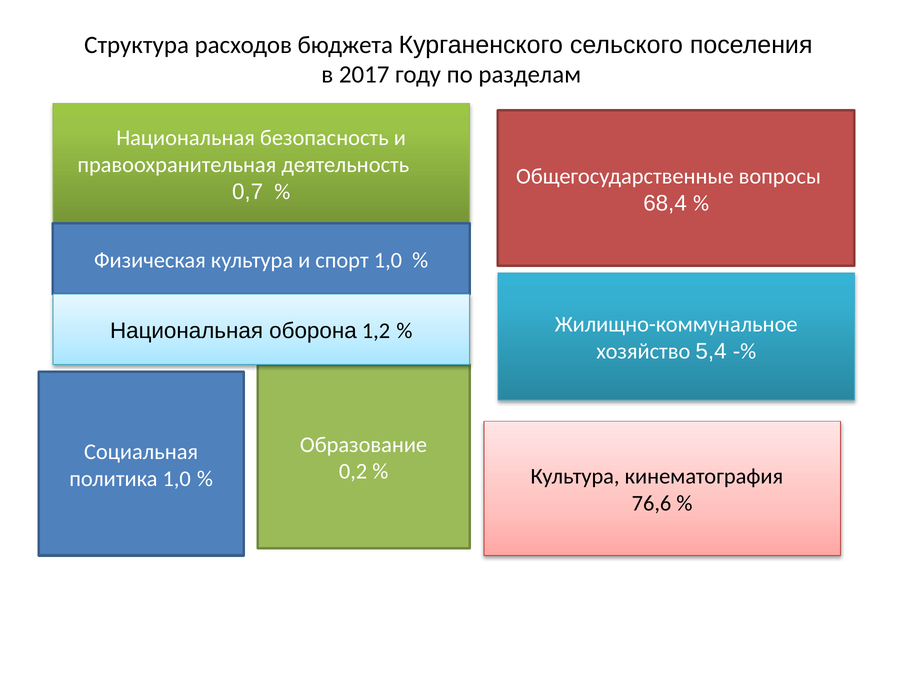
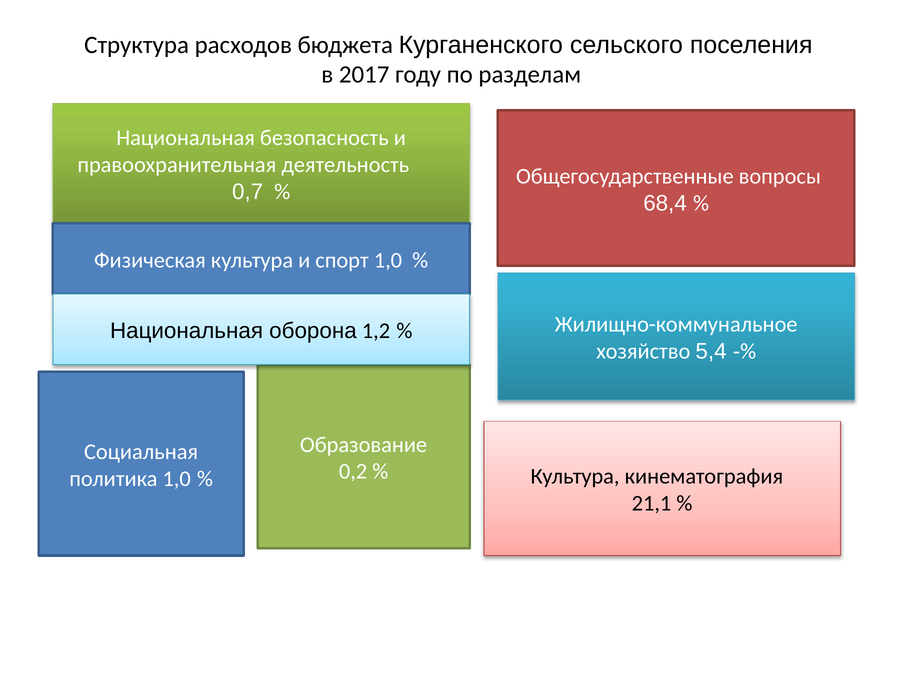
76,6: 76,6 -> 21,1
